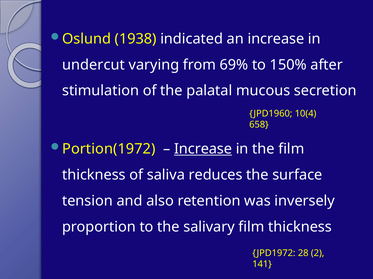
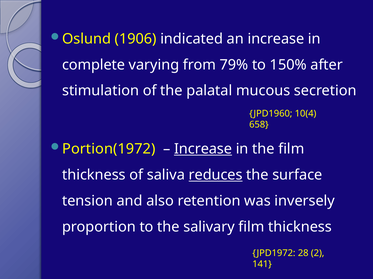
1938: 1938 -> 1906
undercut: undercut -> complete
69%: 69% -> 79%
reduces underline: none -> present
